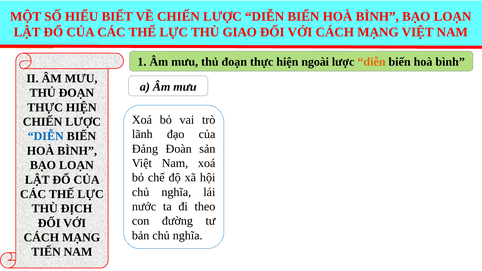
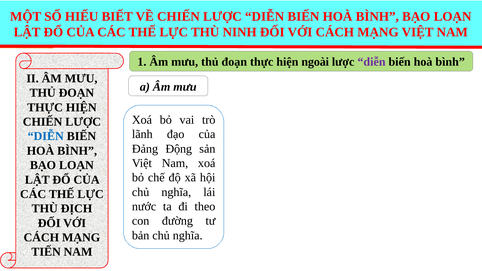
GIAO: GIAO -> NINH
diễn at (371, 62) colour: orange -> purple
Đoàn: Đoàn -> Động
